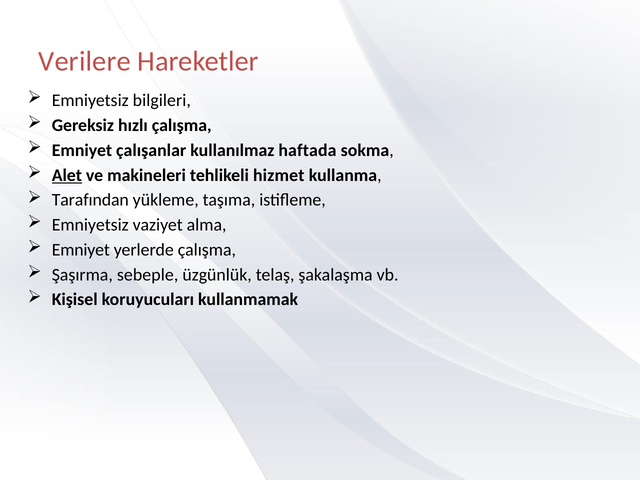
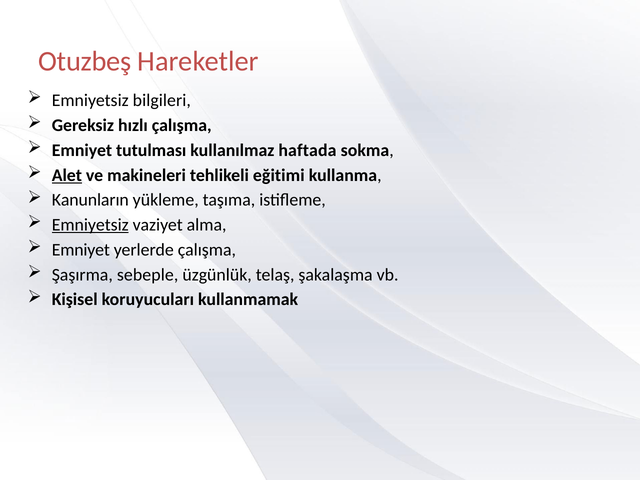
Verilere: Verilere -> Otuzbeş
çalışanlar: çalışanlar -> tutulması
hizmet: hizmet -> eğitimi
Tarafından: Tarafından -> Kanunların
Emniyetsiz at (90, 225) underline: none -> present
